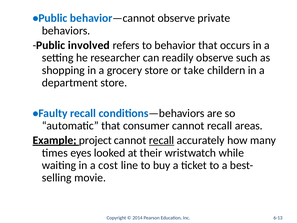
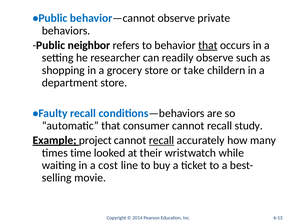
involved: involved -> neighbor
that at (208, 45) underline: none -> present
areas: areas -> study
eyes: eyes -> time
